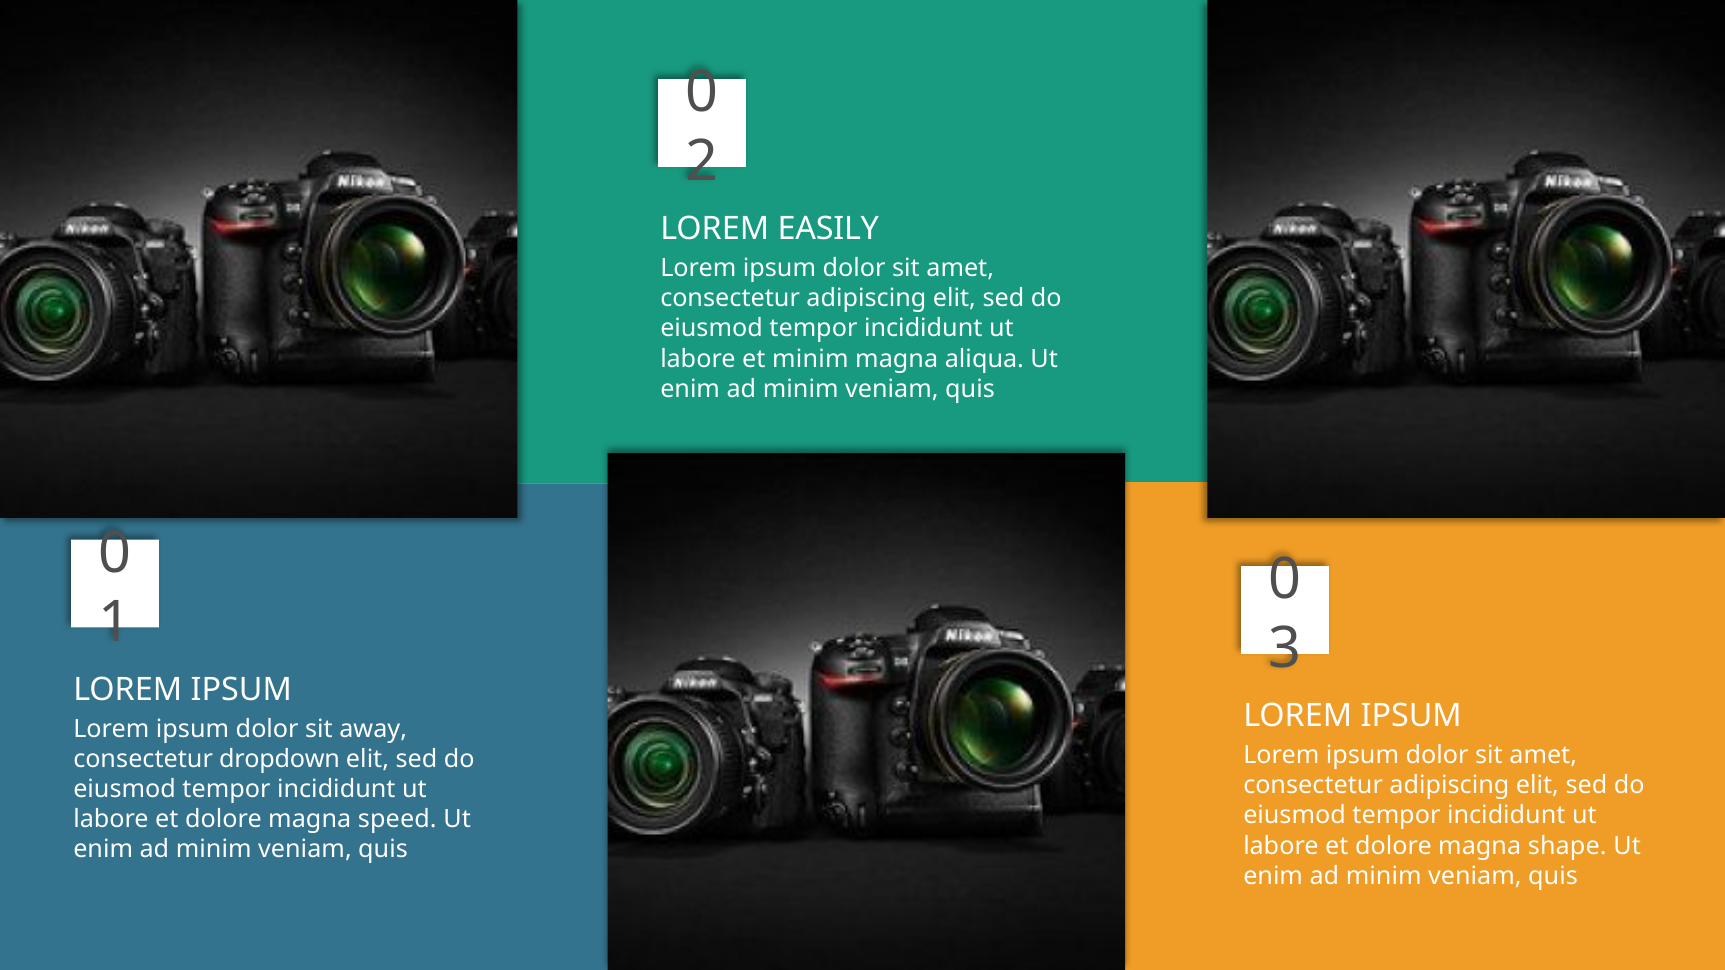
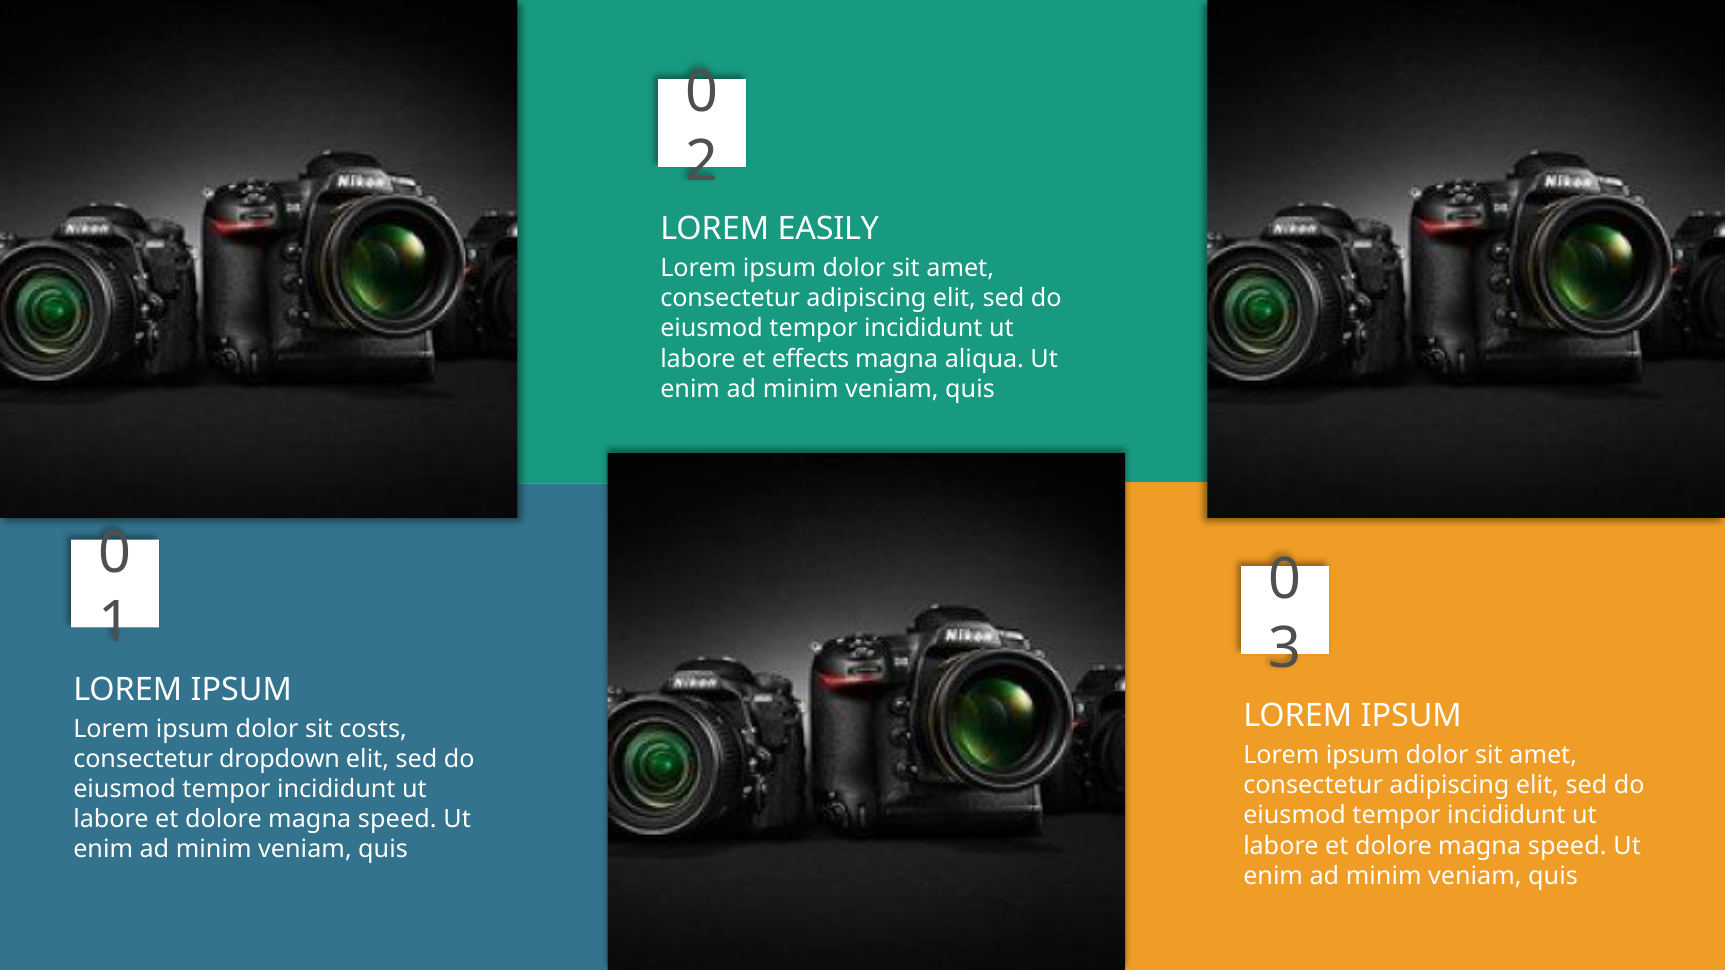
et minim: minim -> effects
away: away -> costs
shape at (1567, 846): shape -> speed
